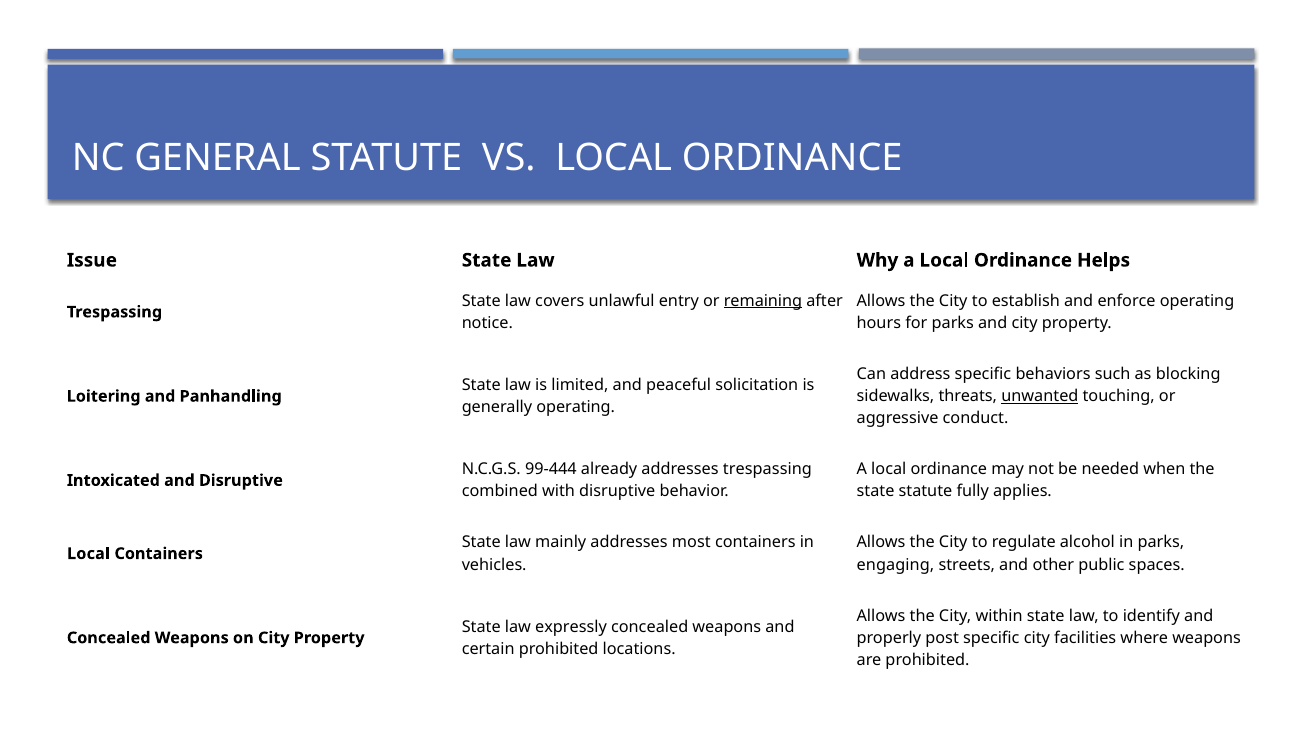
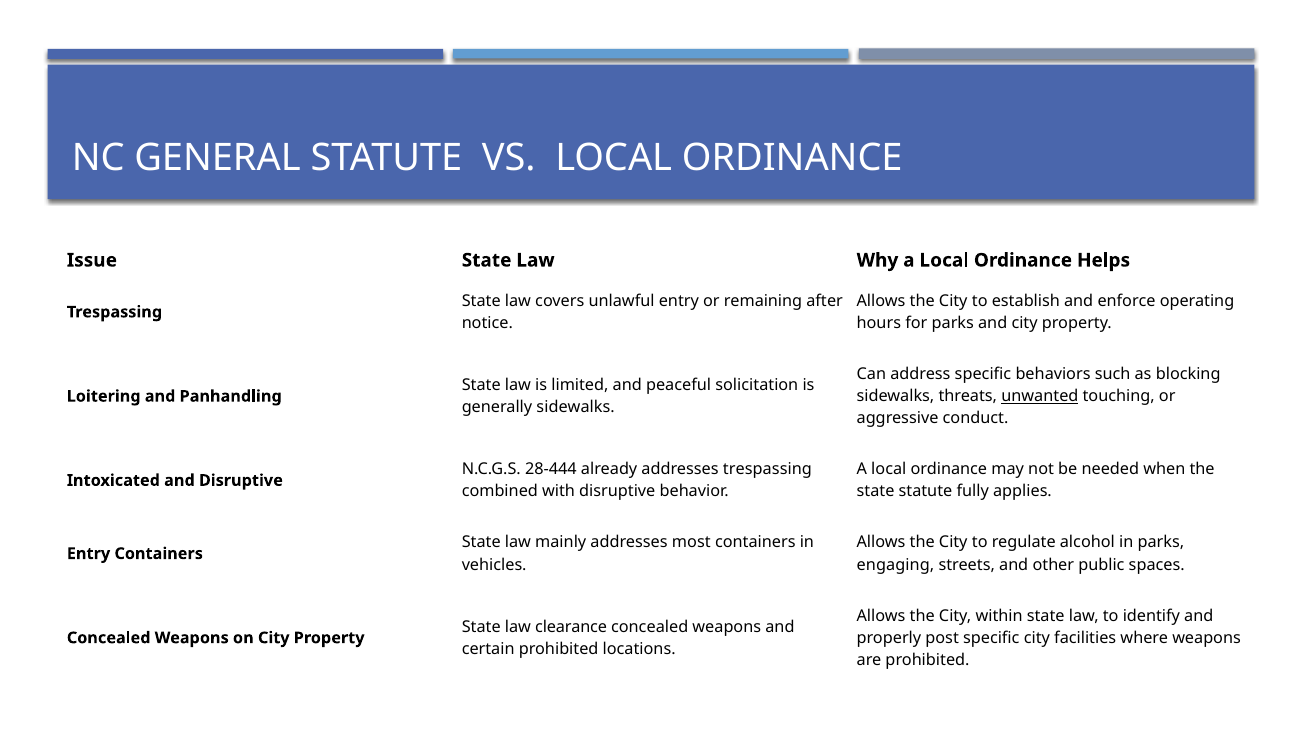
remaining underline: present -> none
generally operating: operating -> sidewalks
99-444: 99-444 -> 28-444
Local at (88, 554): Local -> Entry
expressly: expressly -> clearance
